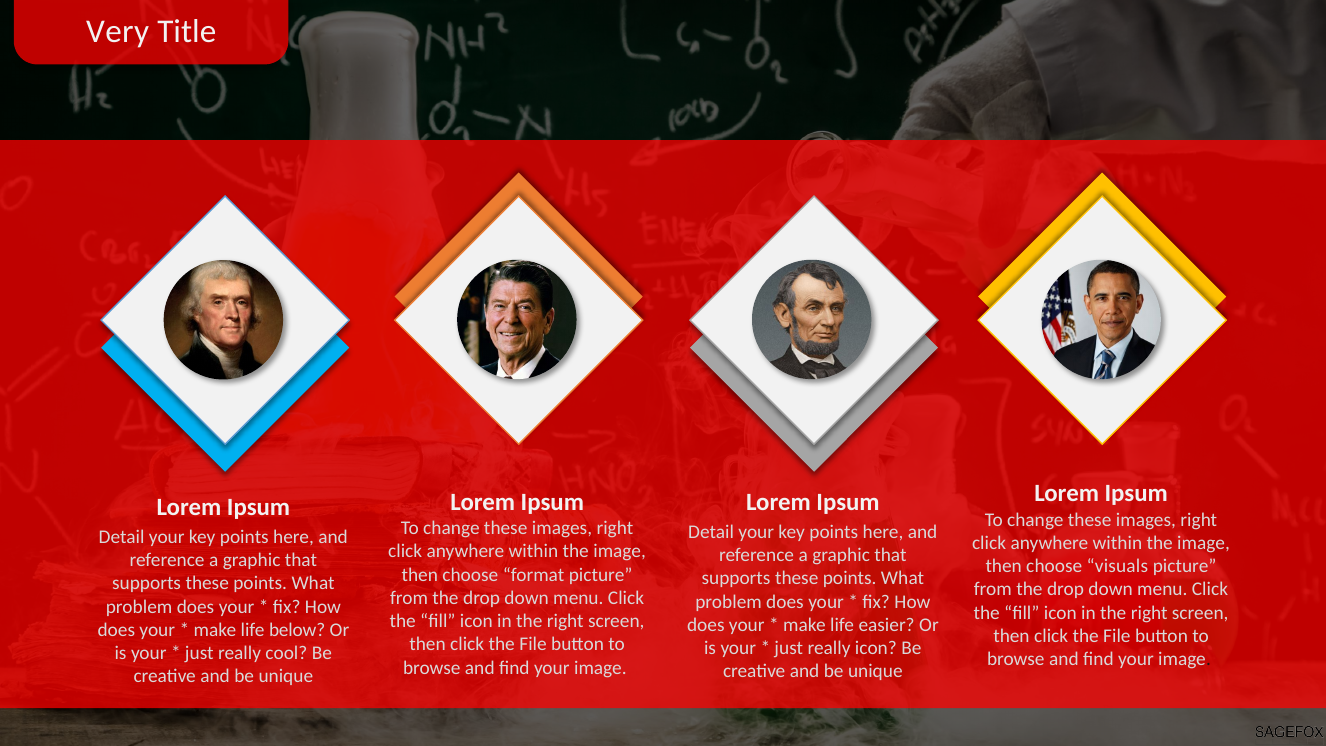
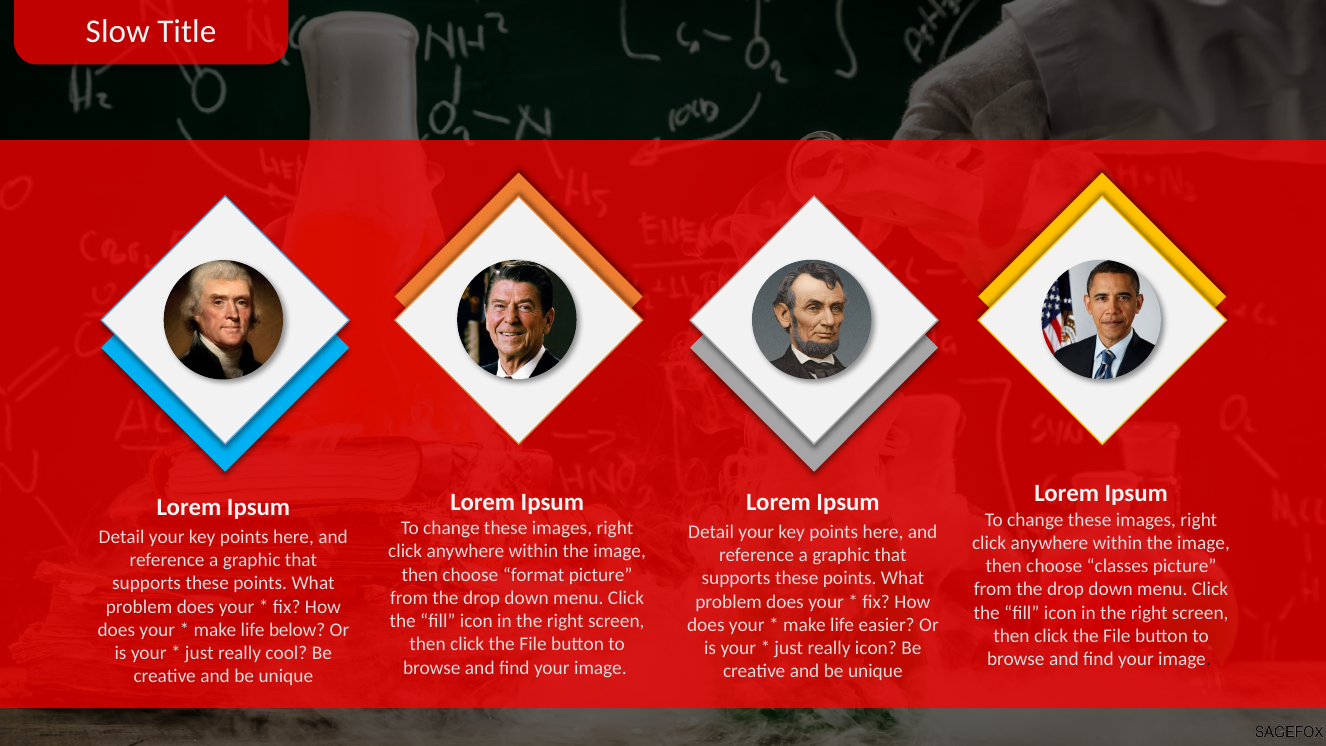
Very: Very -> Slow
visuals: visuals -> classes
